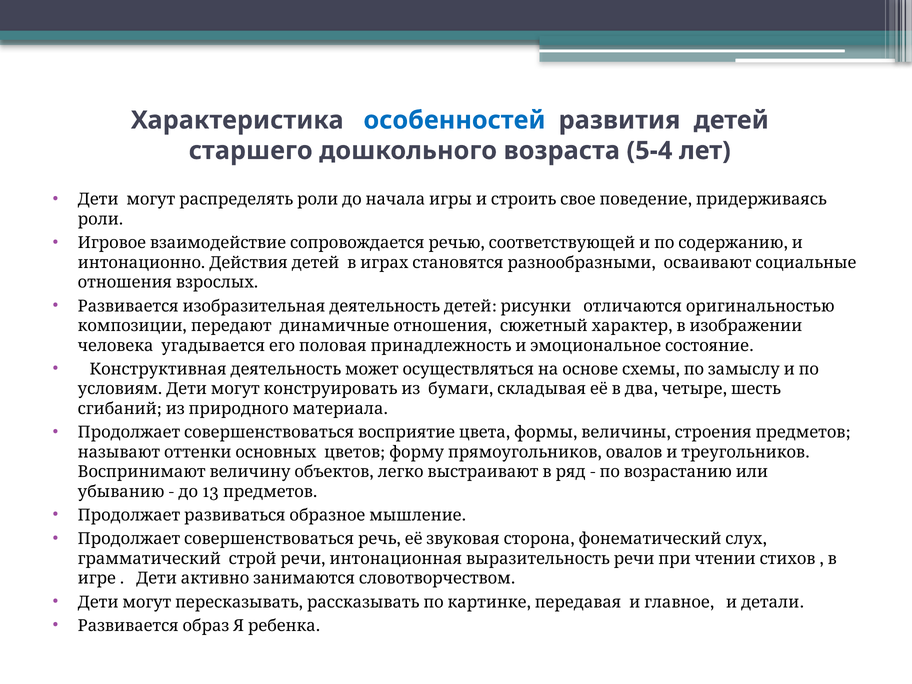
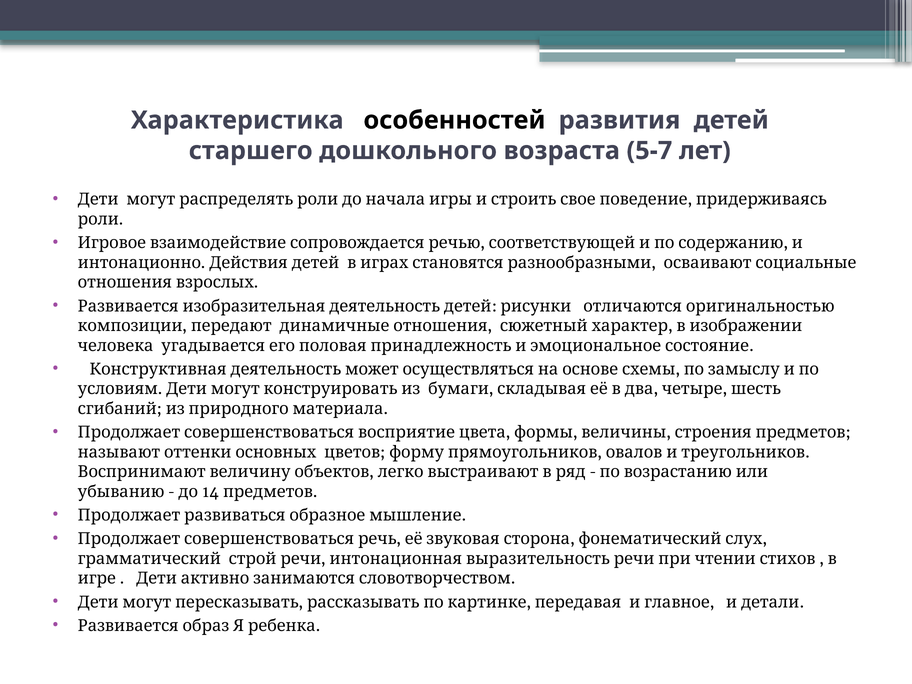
особенностей colour: blue -> black
5-4: 5-4 -> 5-7
13: 13 -> 14
